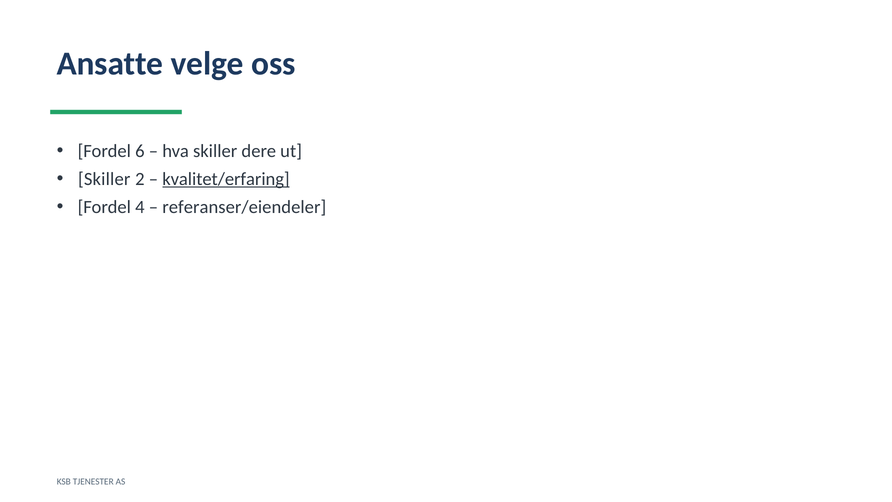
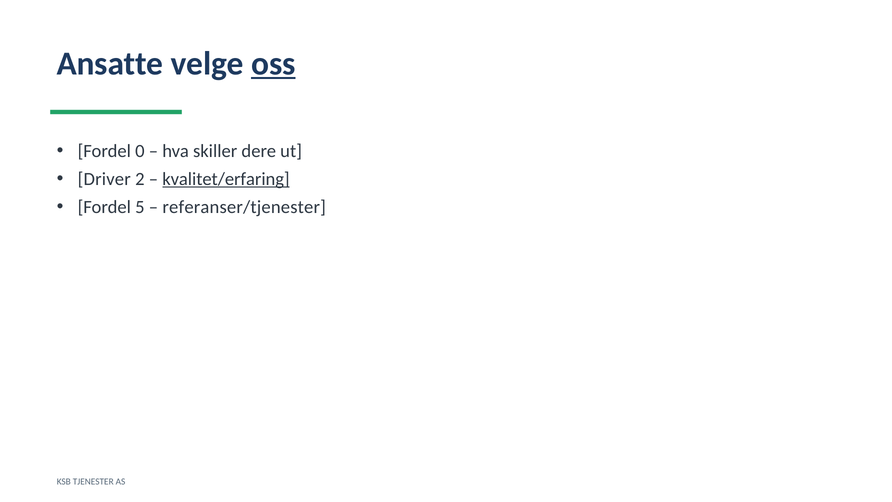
oss underline: none -> present
6: 6 -> 0
Skiller at (104, 179): Skiller -> Driver
4: 4 -> 5
referanser/eiendeler: referanser/eiendeler -> referanser/tjenester
